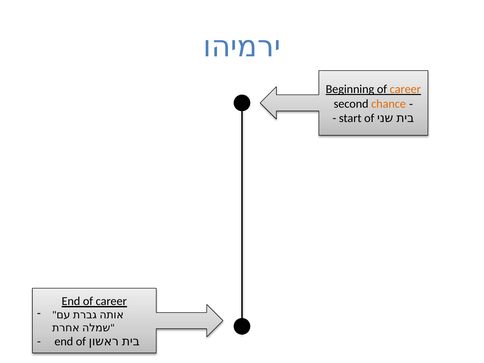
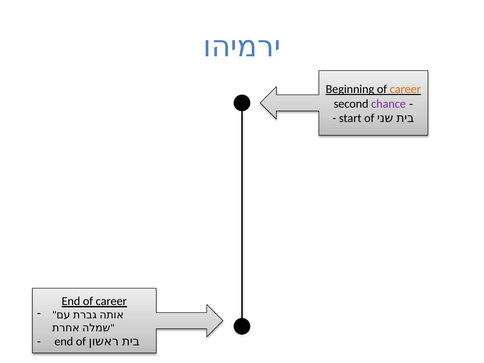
chance colour: orange -> purple
